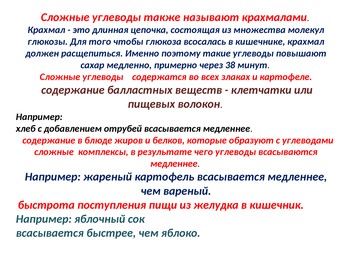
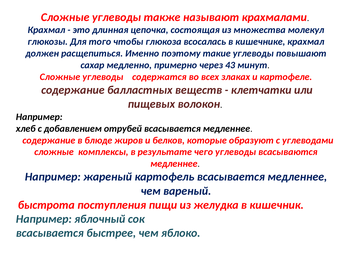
38: 38 -> 43
